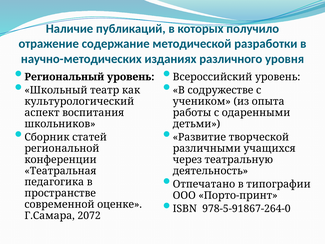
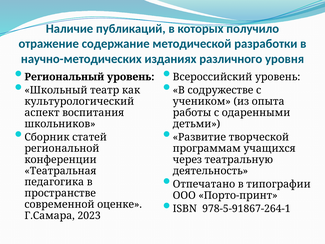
различными: различными -> программам
978-5-91867-264-0: 978-5-91867-264-0 -> 978-5-91867-264-1
2072: 2072 -> 2023
